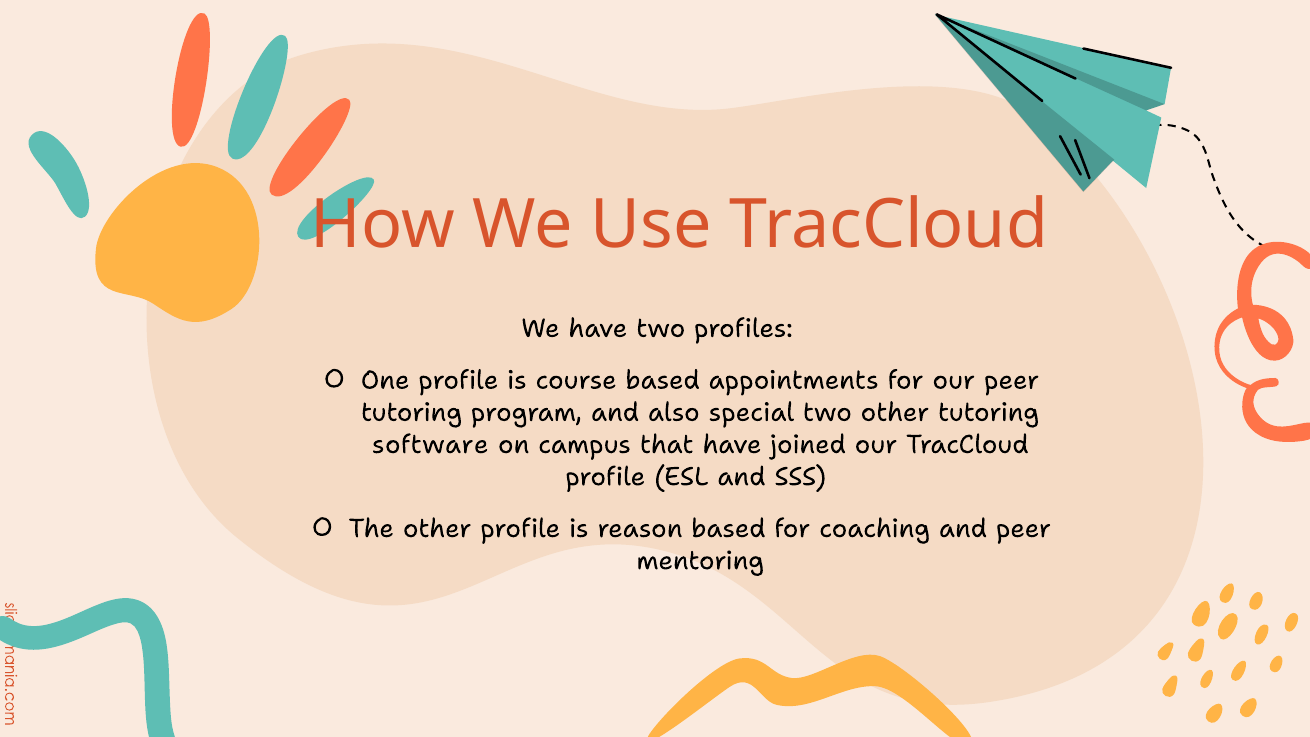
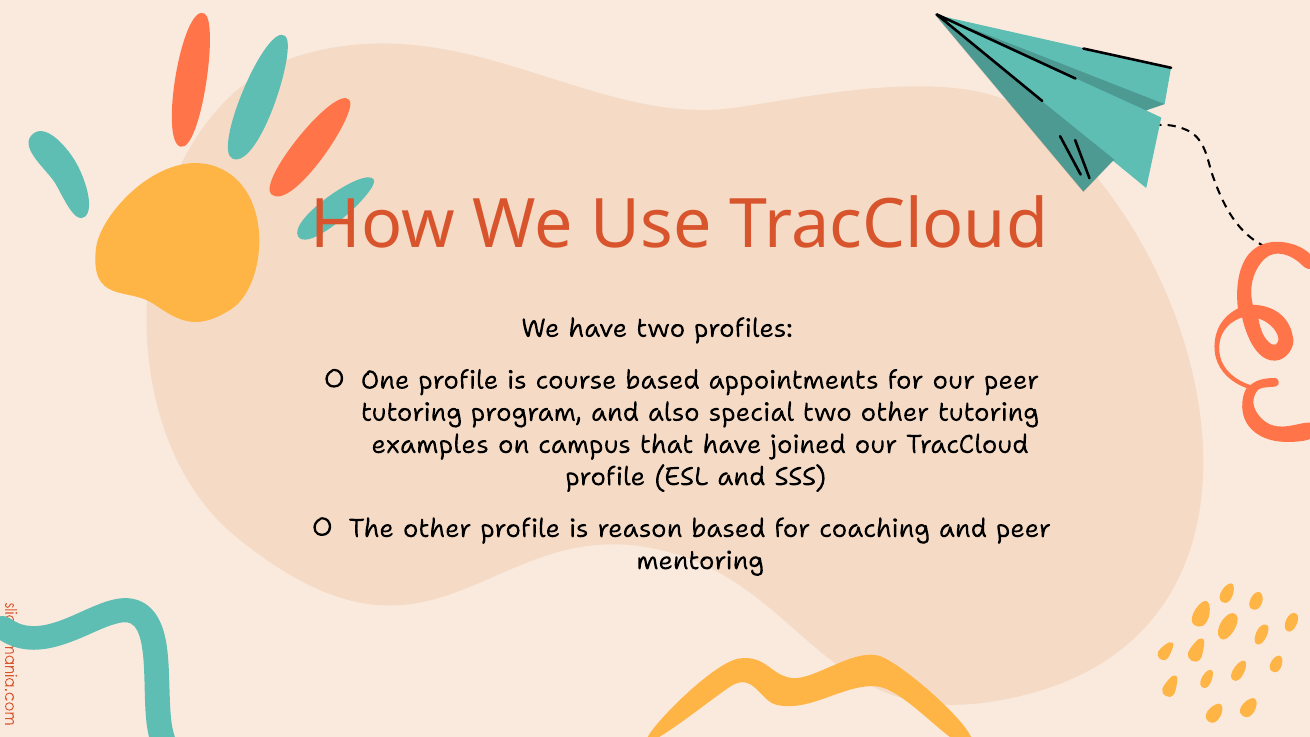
software: software -> examples
